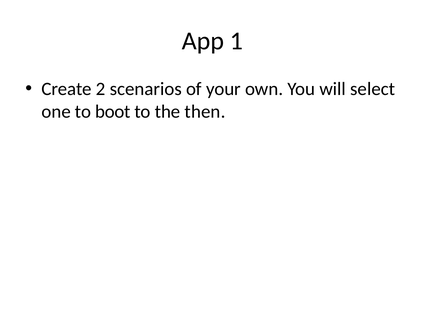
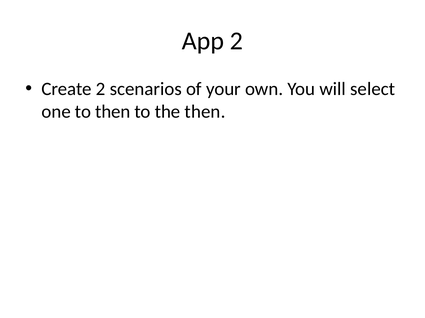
App 1: 1 -> 2
to boot: boot -> then
